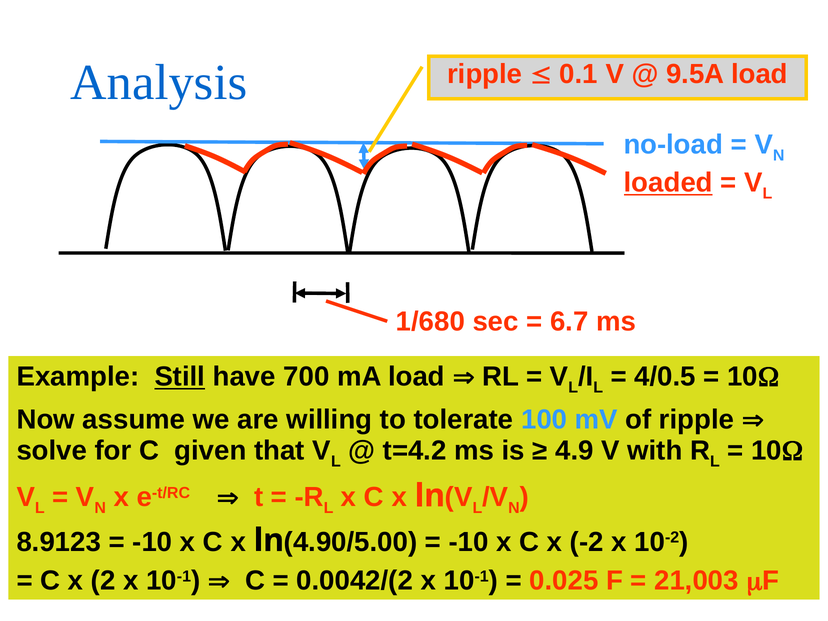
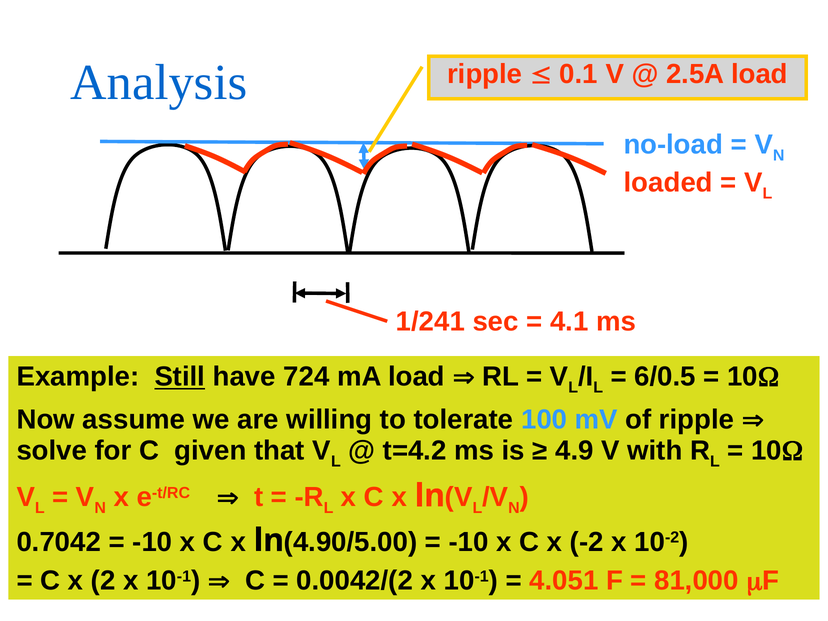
9.5A: 9.5A -> 2.5A
loaded underline: present -> none
1/680: 1/680 -> 1/241
6.7: 6.7 -> 4.1
700: 700 -> 724
4/0.5: 4/0.5 -> 6/0.5
8.9123: 8.9123 -> 0.7042
0.025: 0.025 -> 4.051
21,003: 21,003 -> 81,000
